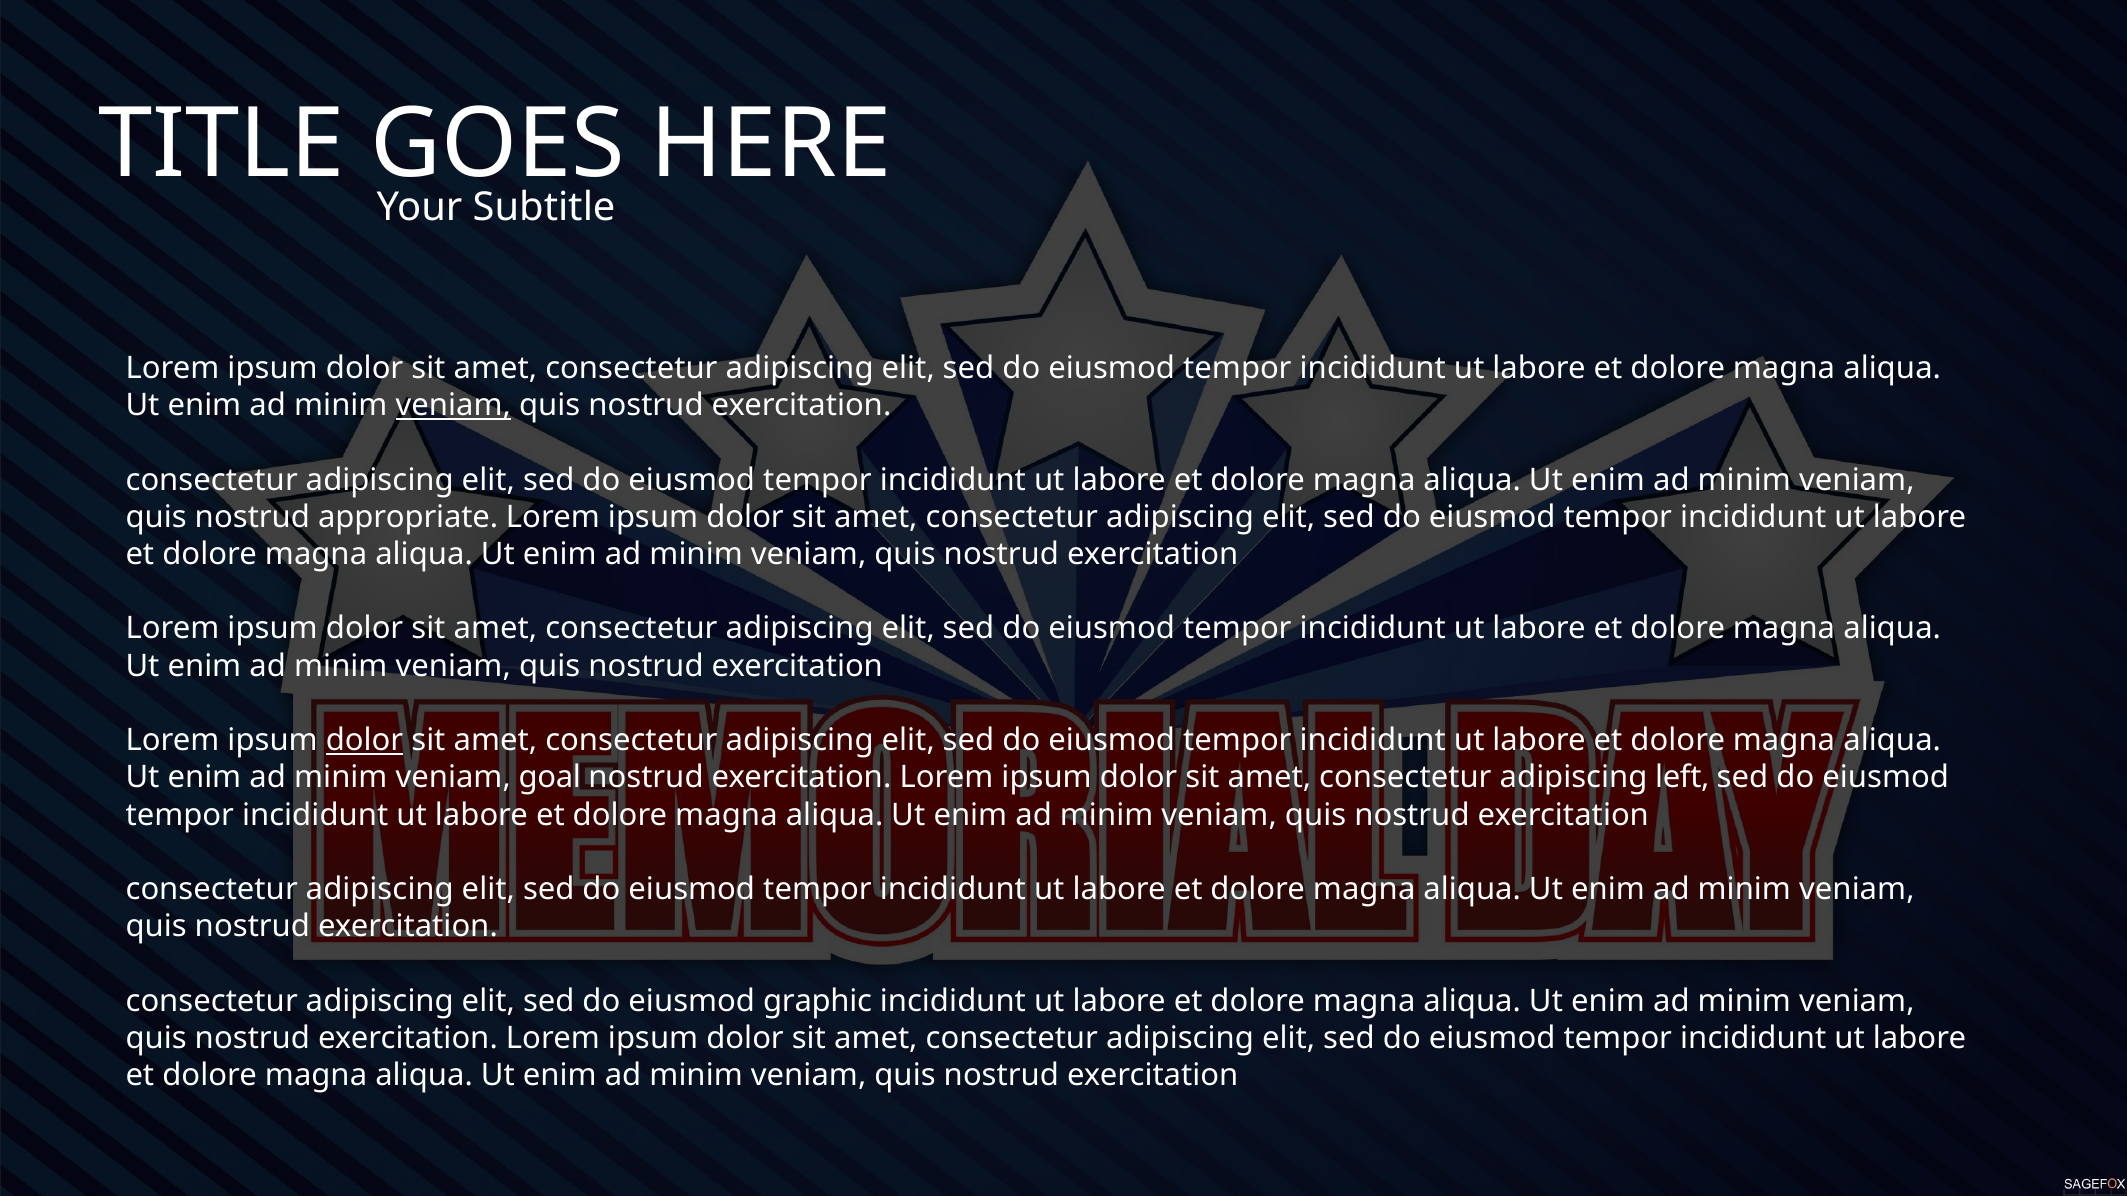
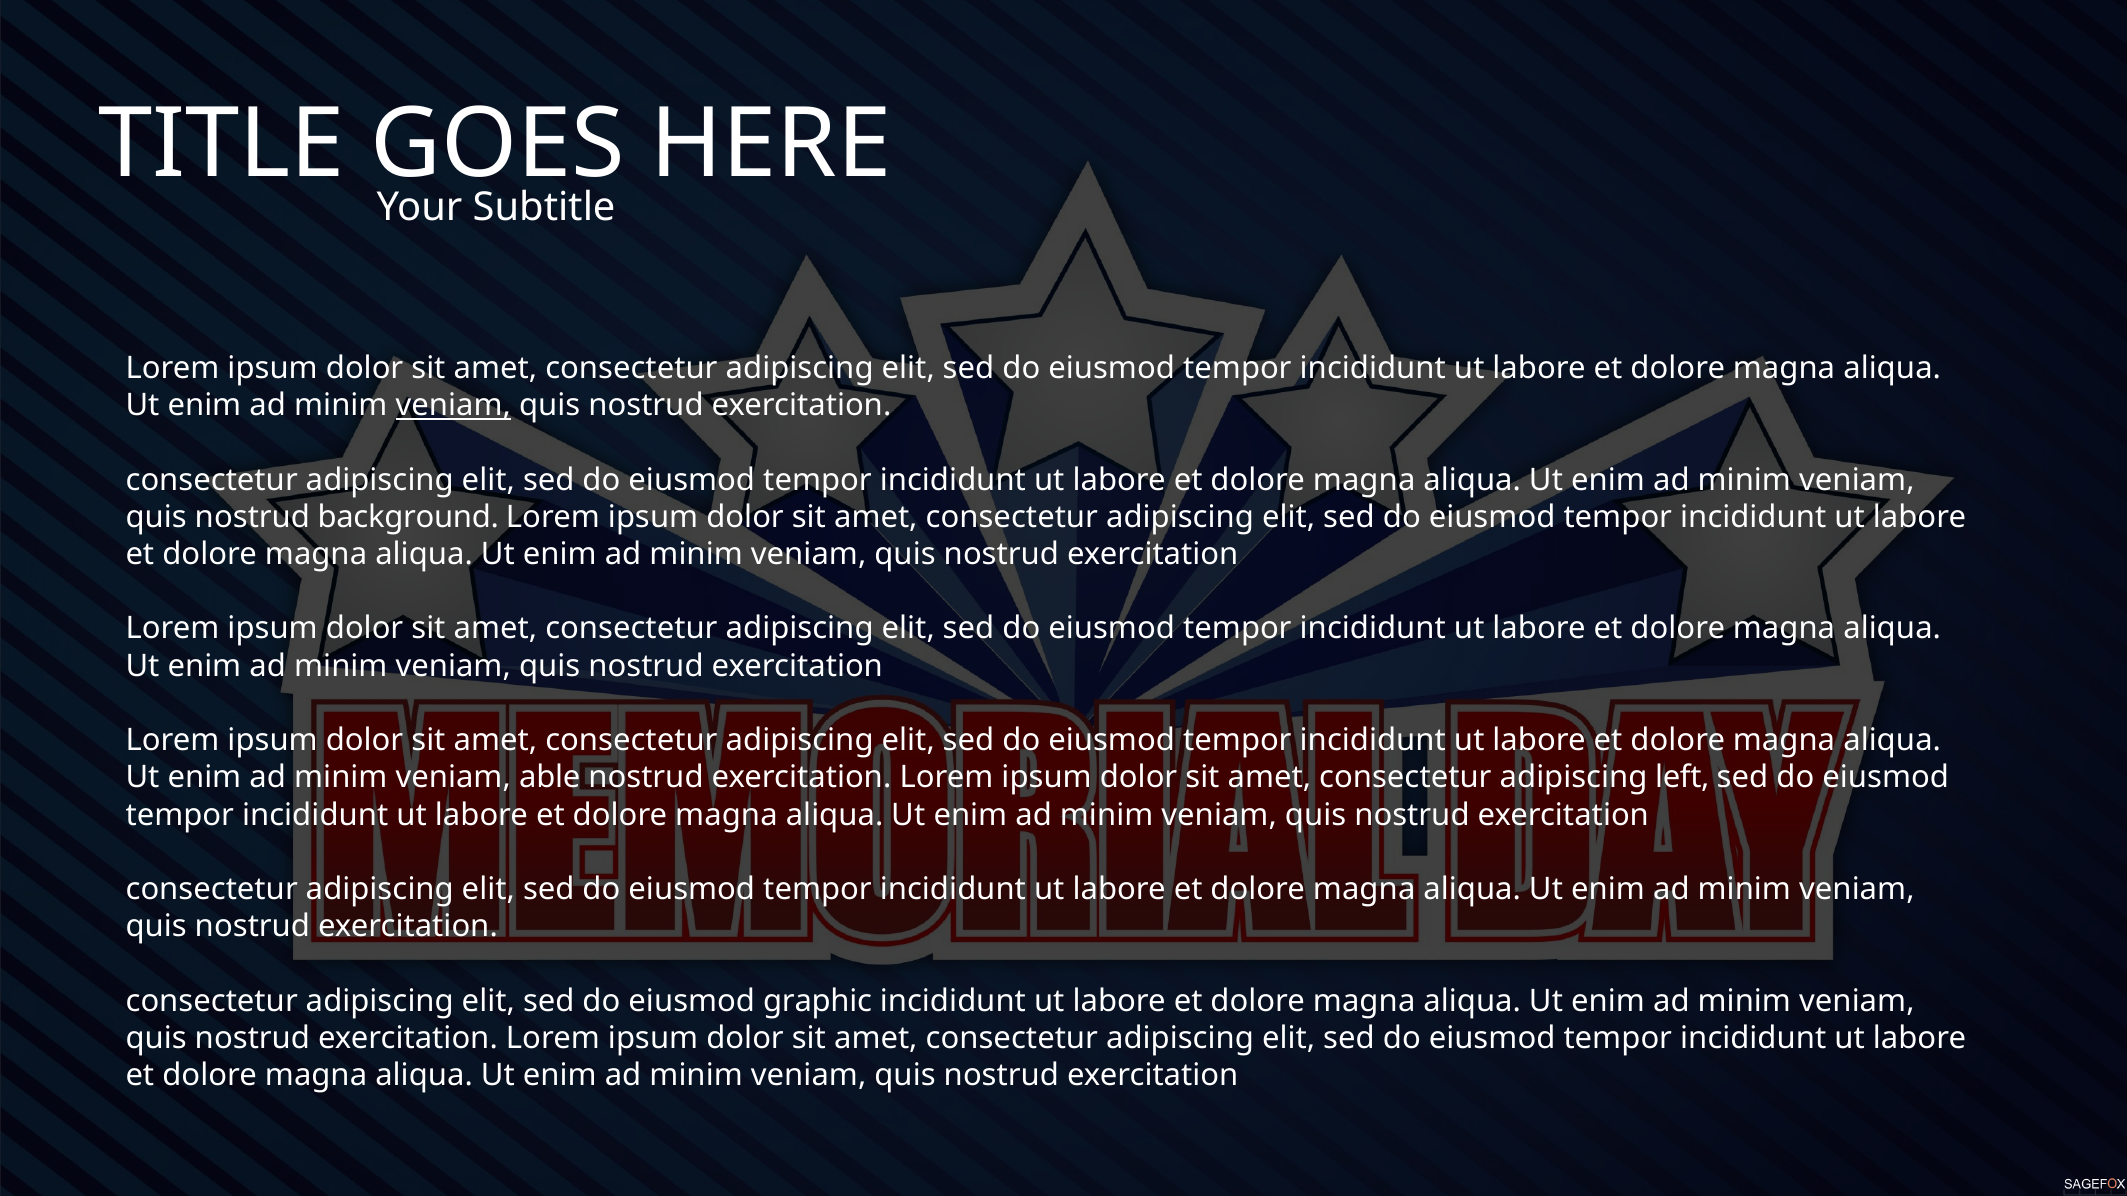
appropriate: appropriate -> background
dolor at (365, 741) underline: present -> none
goal: goal -> able
